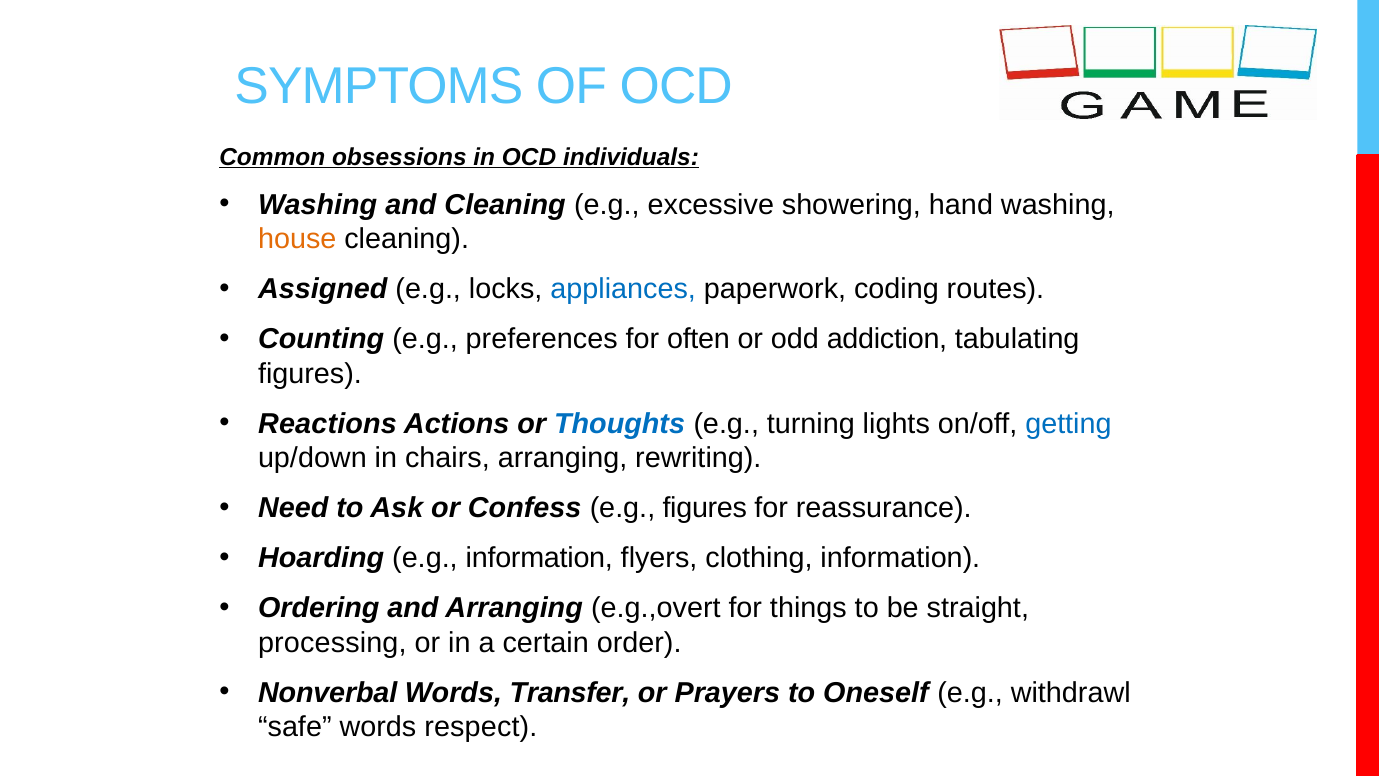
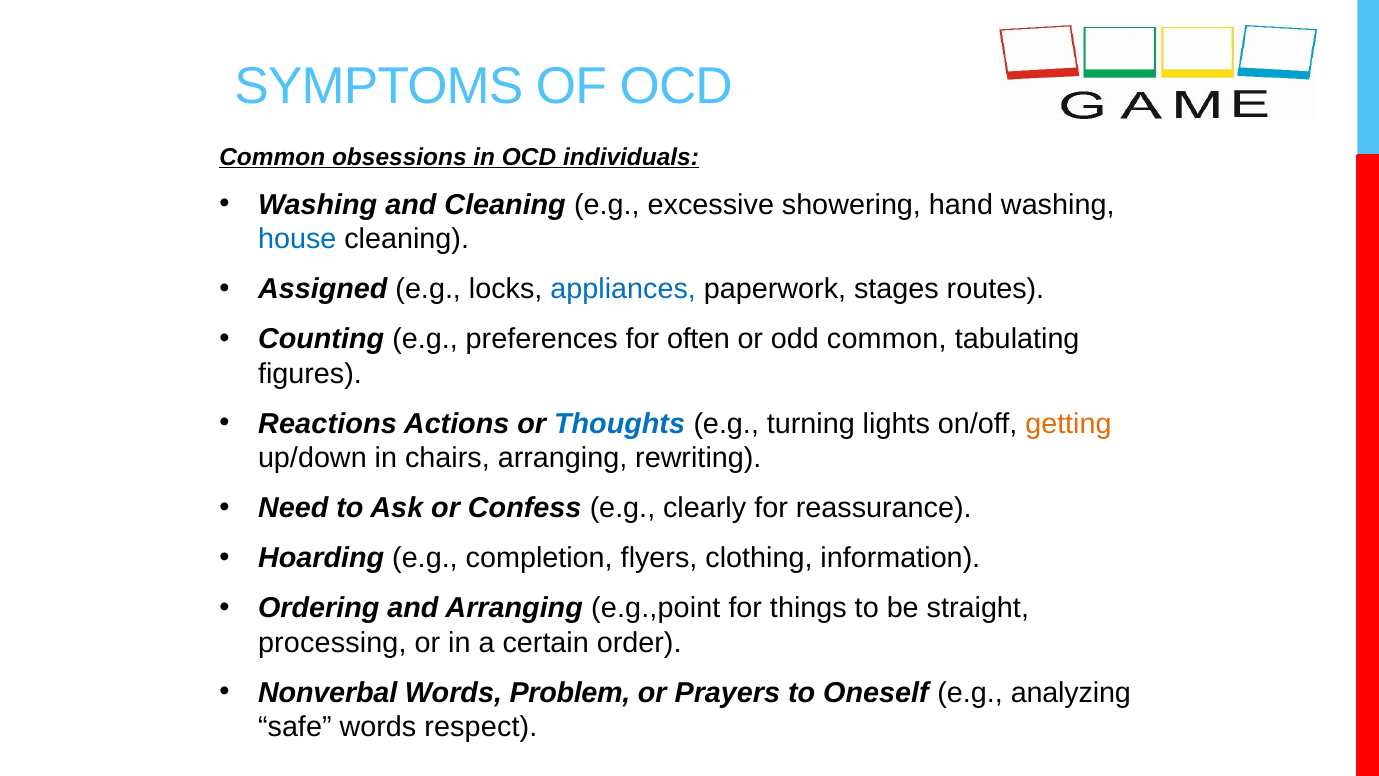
house colour: orange -> blue
coding: coding -> stages
odd addiction: addiction -> common
getting colour: blue -> orange
e.g figures: figures -> clearly
e.g information: information -> completion
e.g.,overt: e.g.,overt -> e.g.,point
Transfer: Transfer -> Problem
withdrawl: withdrawl -> analyzing
